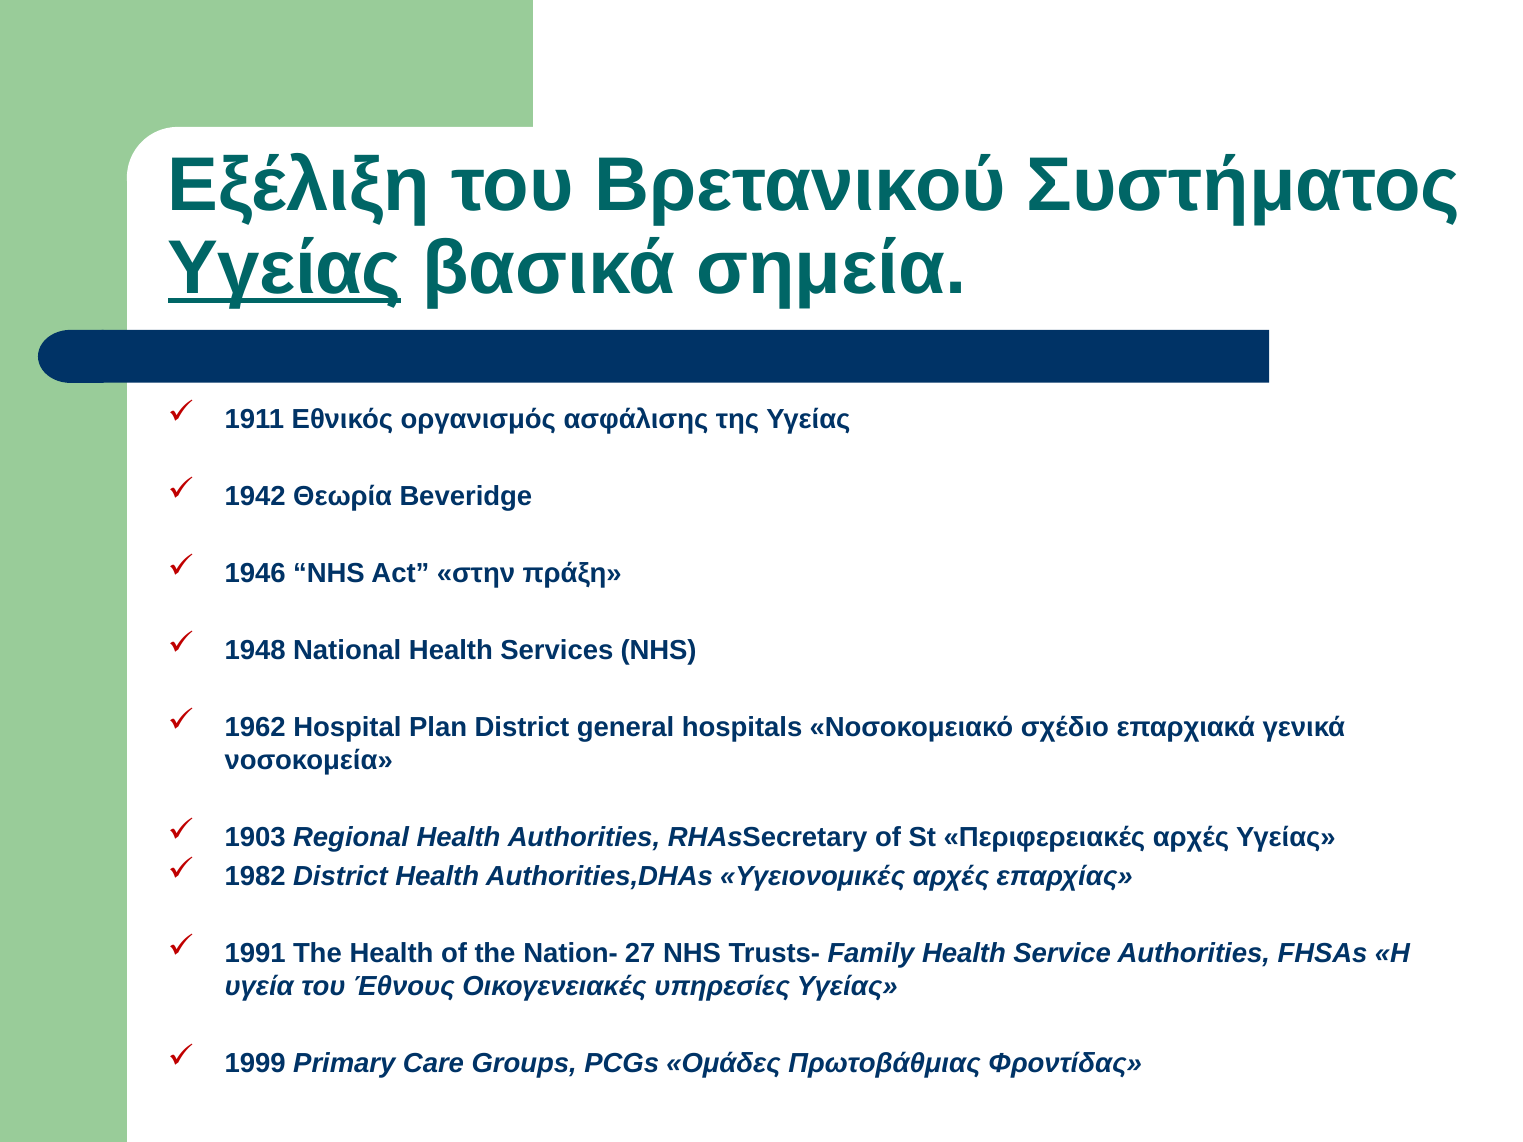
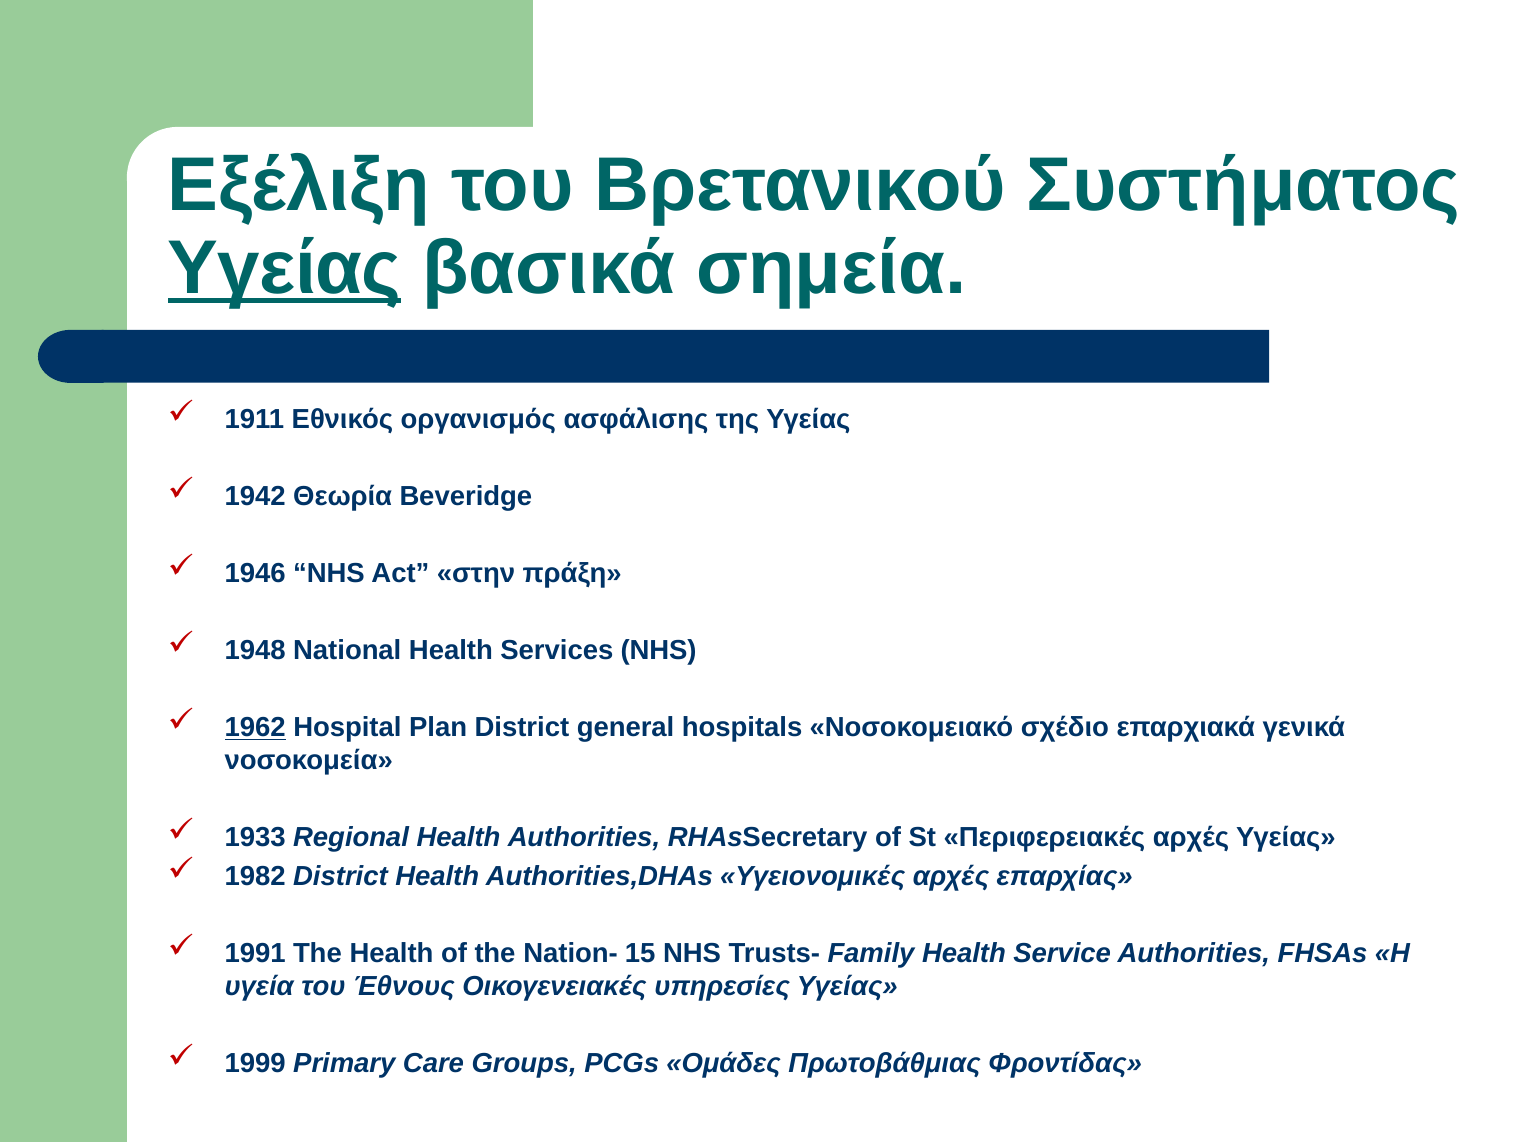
1962 underline: none -> present
1903: 1903 -> 1933
27: 27 -> 15
